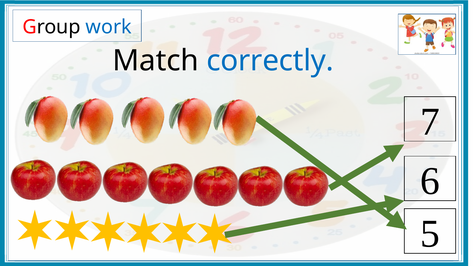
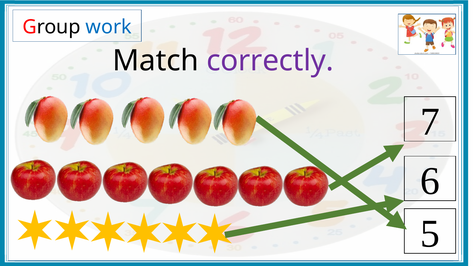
correctly colour: blue -> purple
